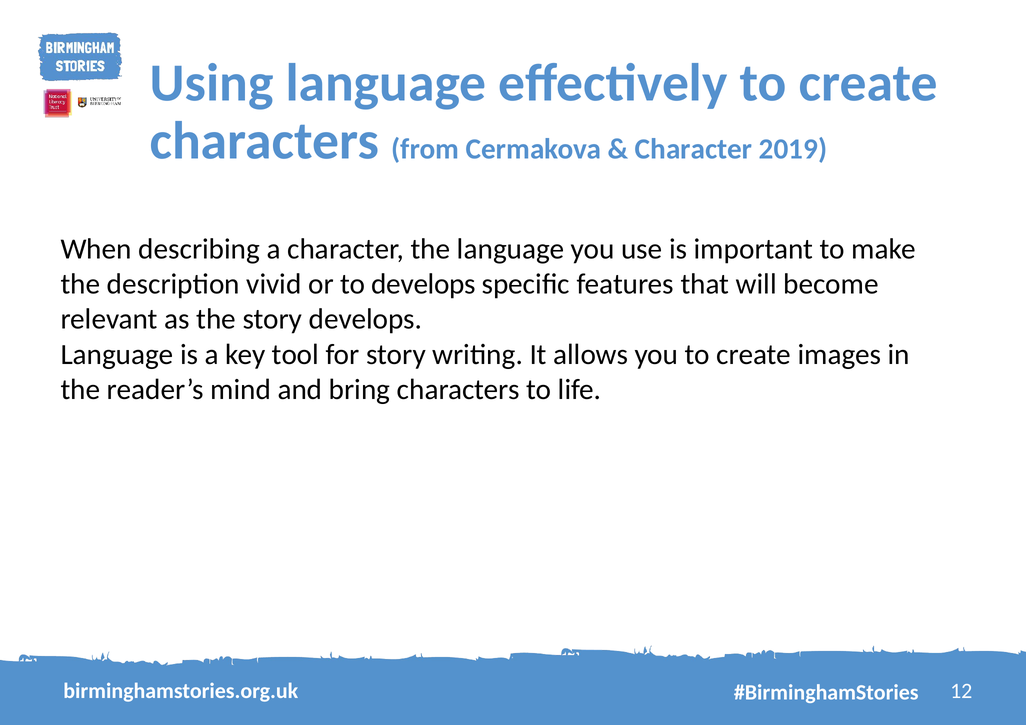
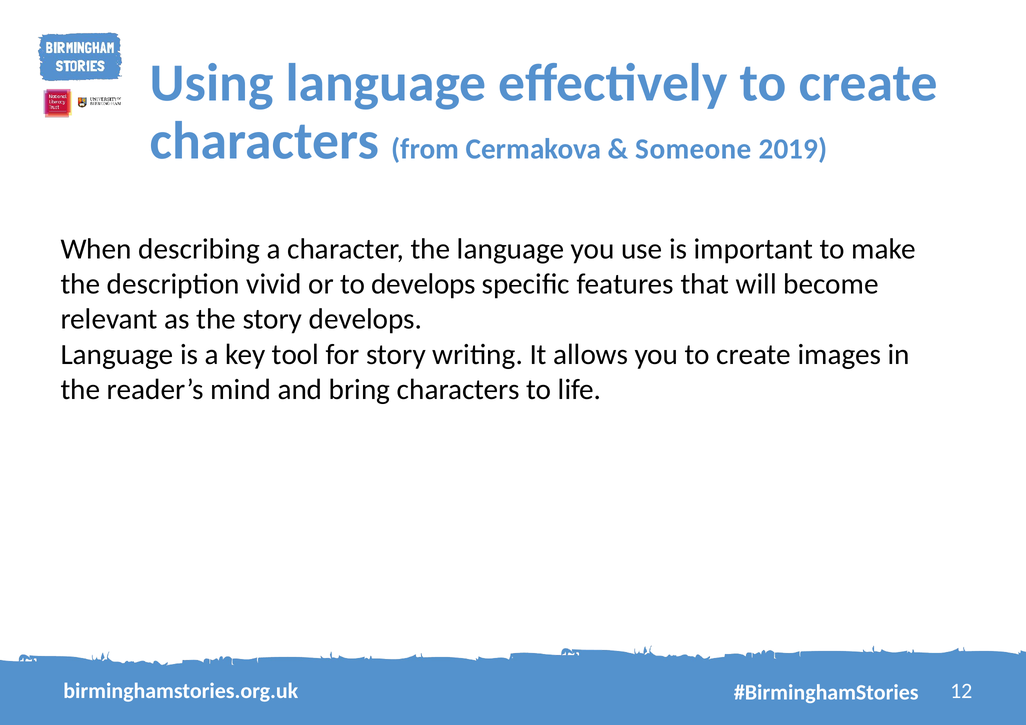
Character at (694, 149): Character -> Someone
